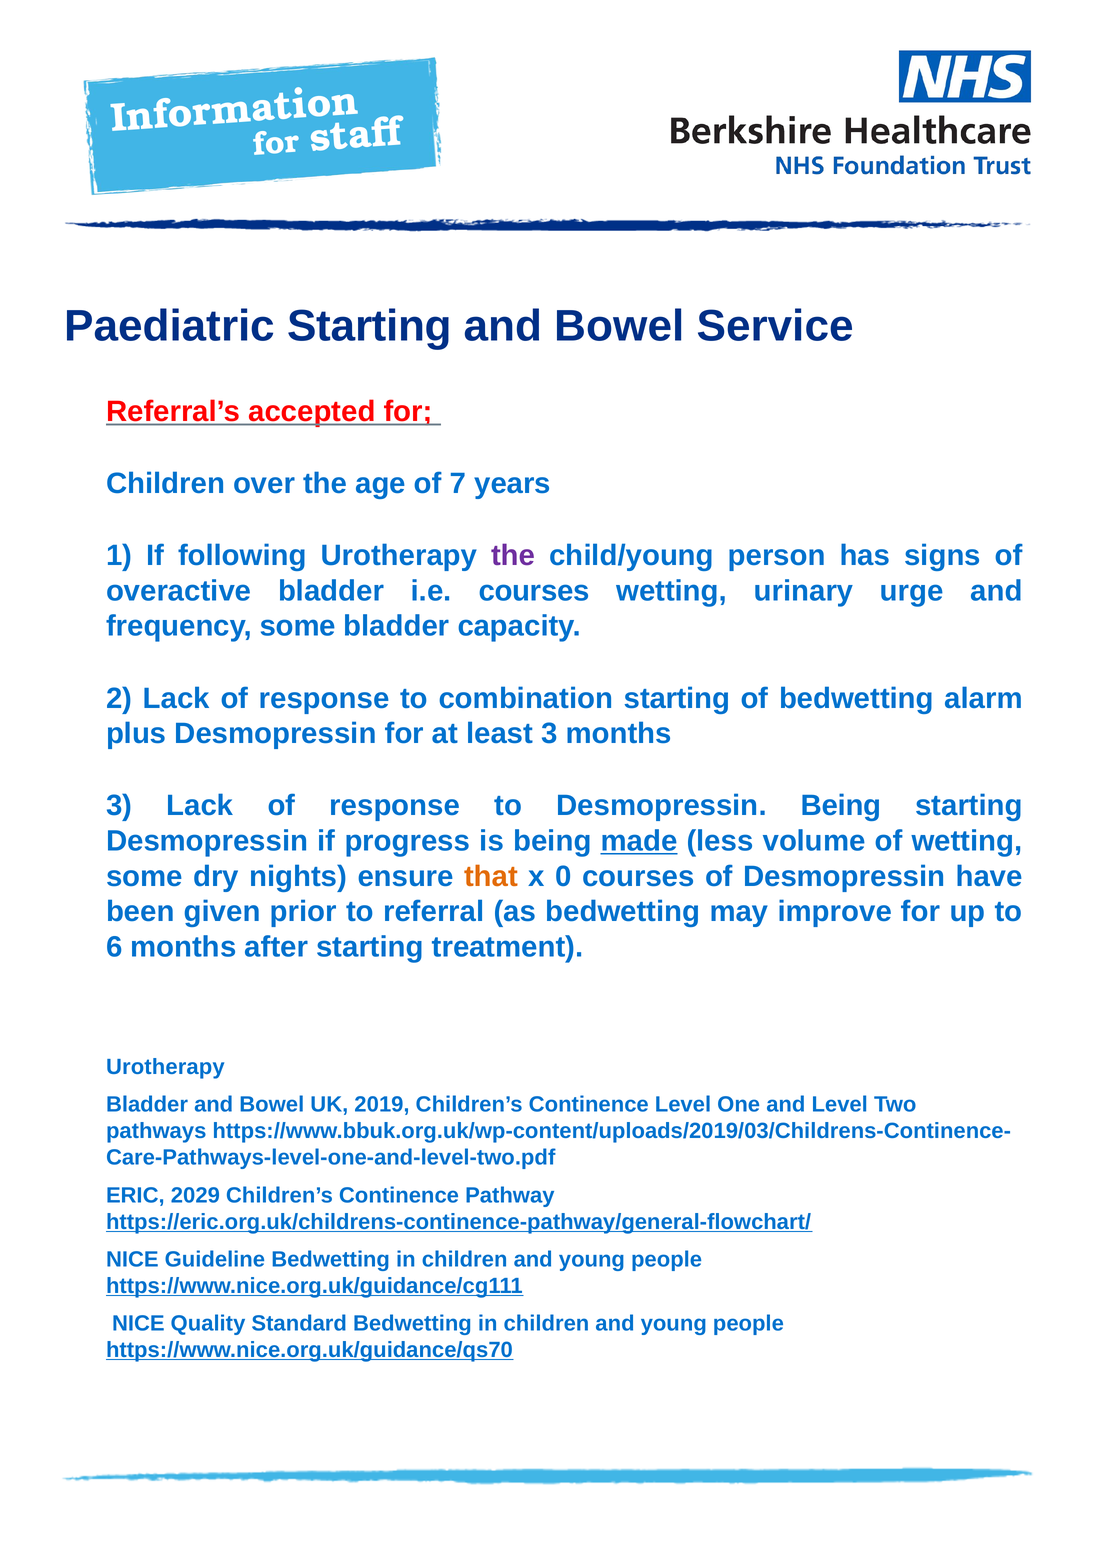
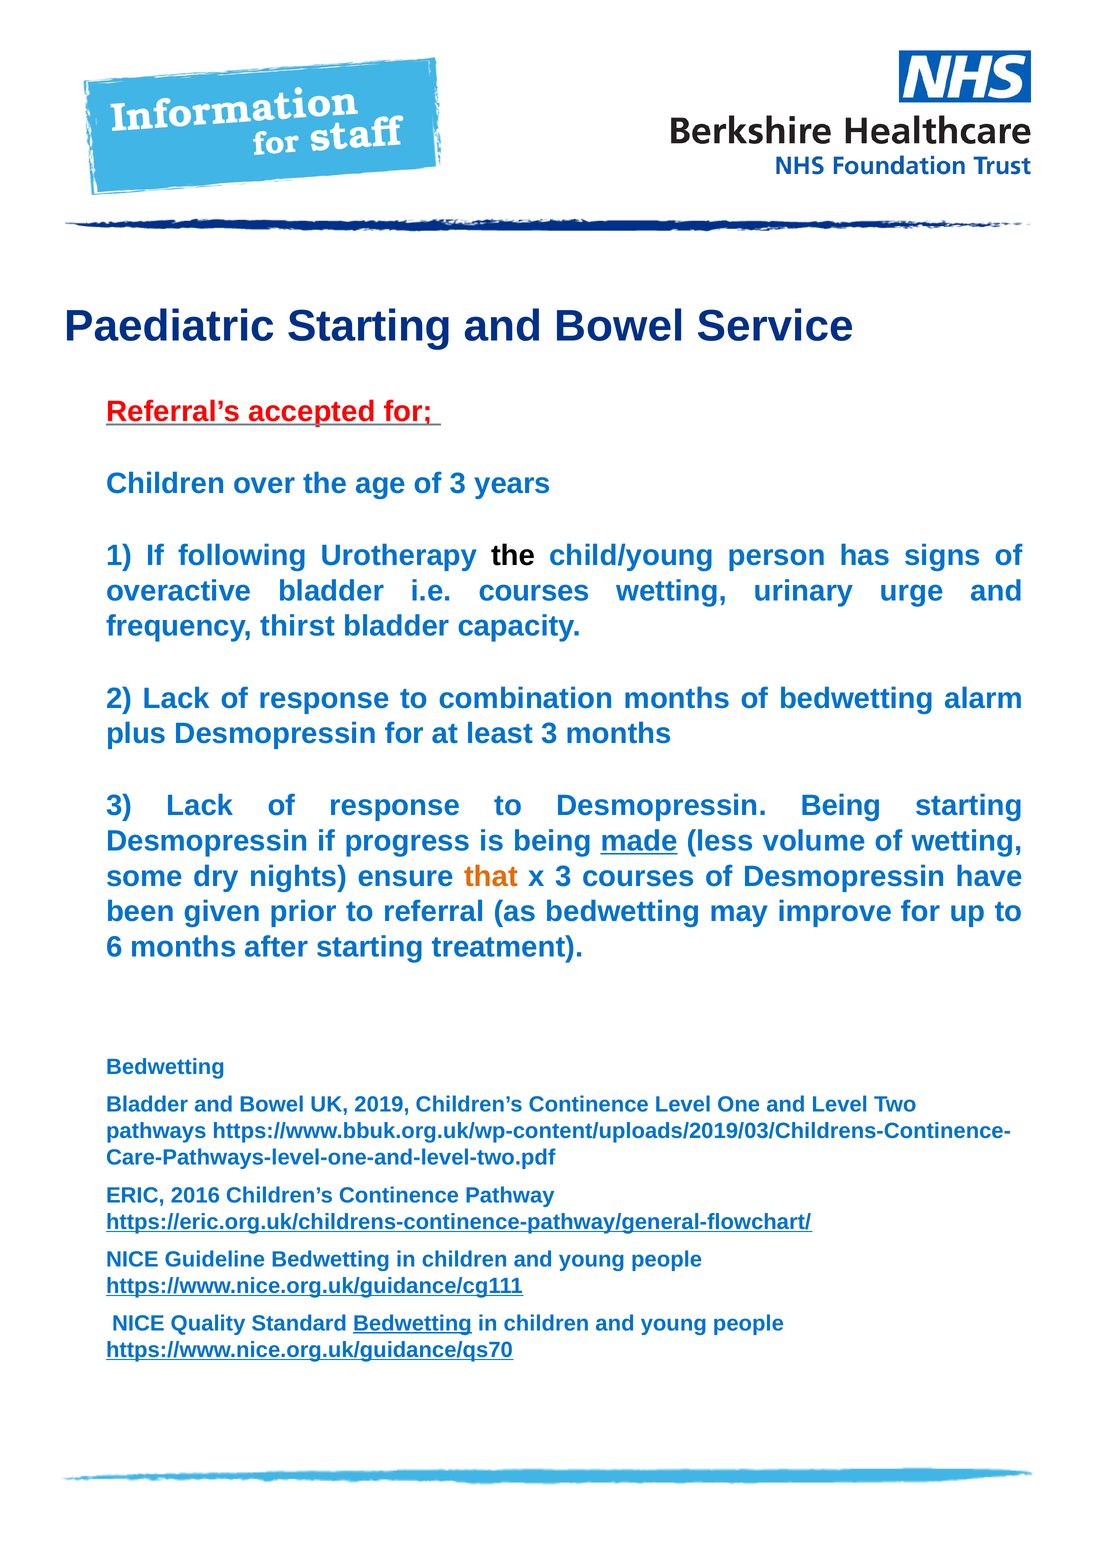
of 7: 7 -> 3
the at (513, 555) colour: purple -> black
frequency some: some -> thirst
combination starting: starting -> months
x 0: 0 -> 3
Urotherapy at (165, 1067): Urotherapy -> Bedwetting
2029: 2029 -> 2016
Bedwetting at (412, 1323) underline: none -> present
